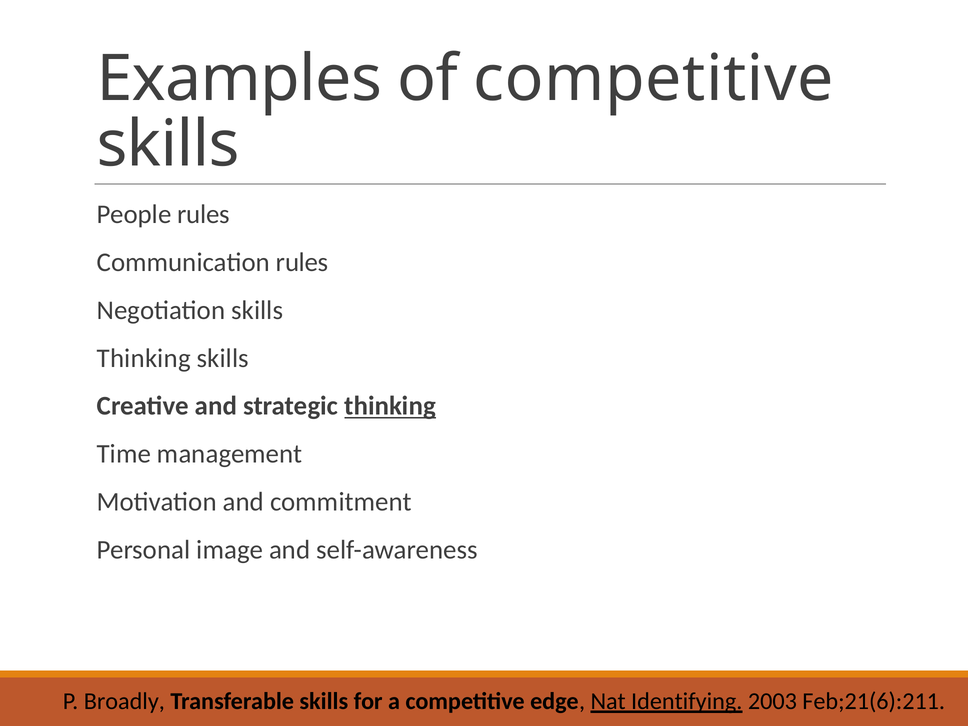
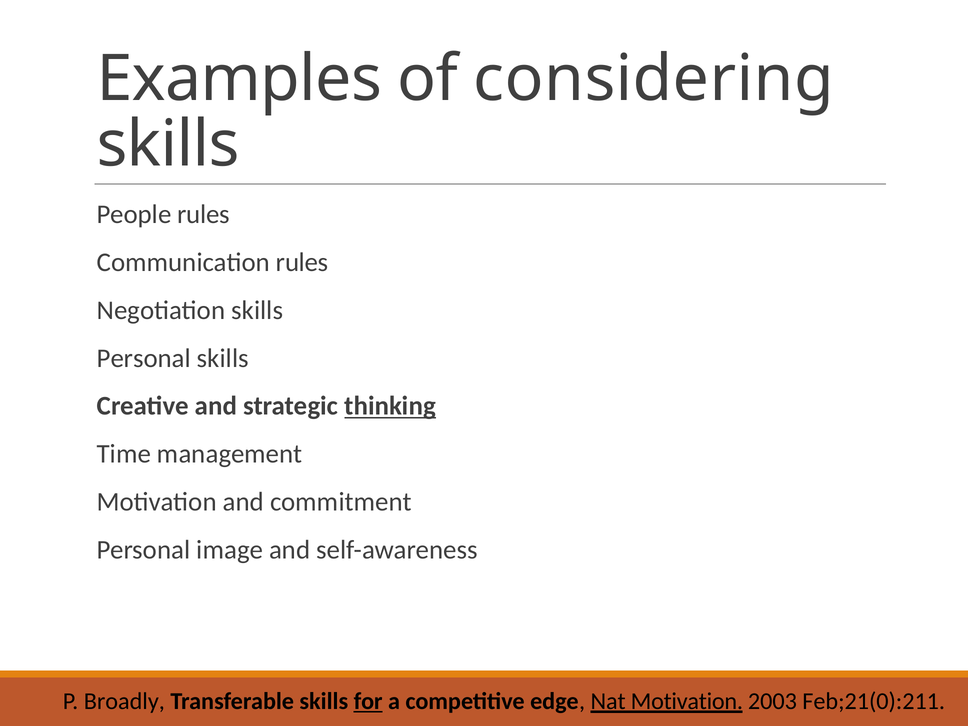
of competitive: competitive -> considering
Thinking at (144, 358): Thinking -> Personal
for underline: none -> present
Nat Identifying: Identifying -> Motivation
Feb;21(6):211: Feb;21(6):211 -> Feb;21(0):211
